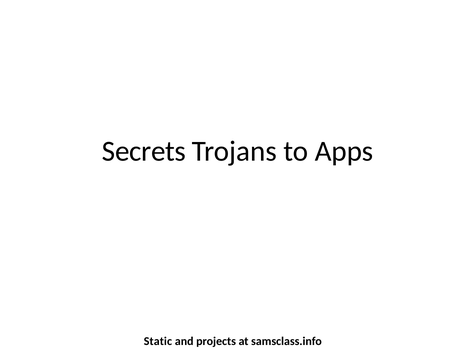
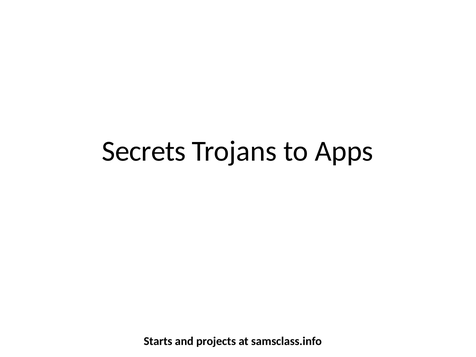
Static: Static -> Starts
